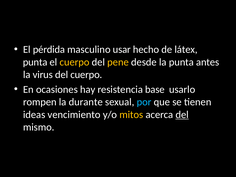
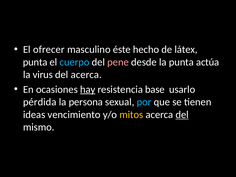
pérdida: pérdida -> ofrecer
usar: usar -> éste
cuerpo at (75, 62) colour: yellow -> light blue
pene colour: yellow -> pink
antes: antes -> actúa
del cuerpo: cuerpo -> acerca
hay underline: none -> present
rompen: rompen -> pérdida
durante: durante -> persona
